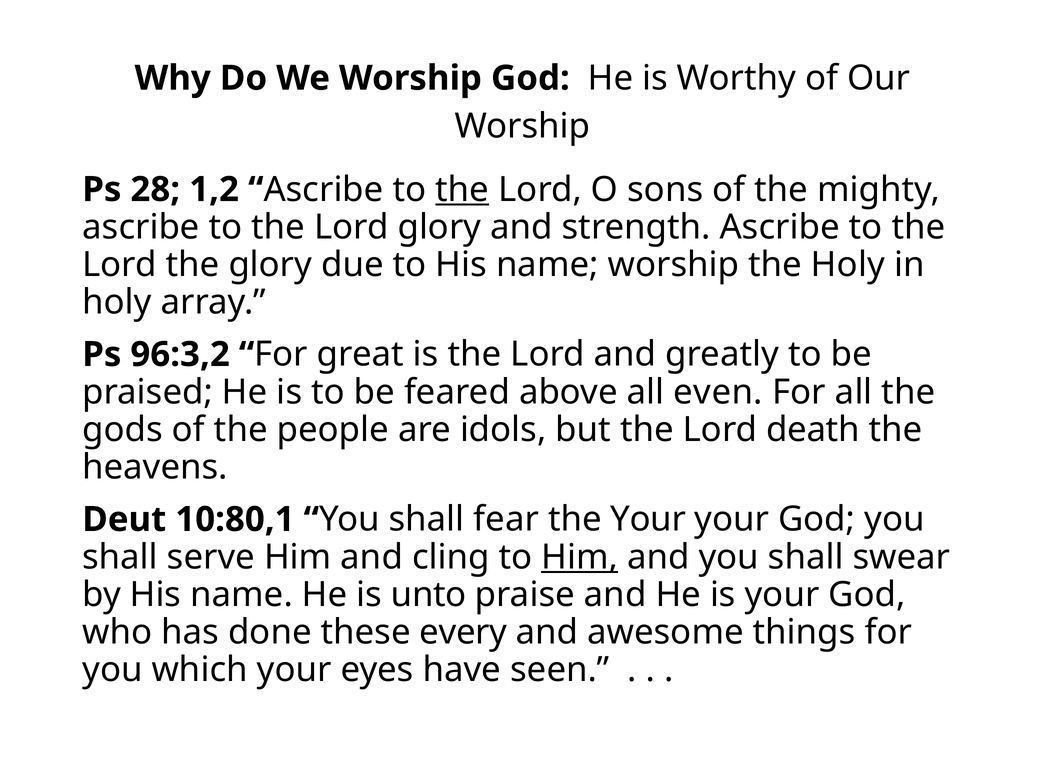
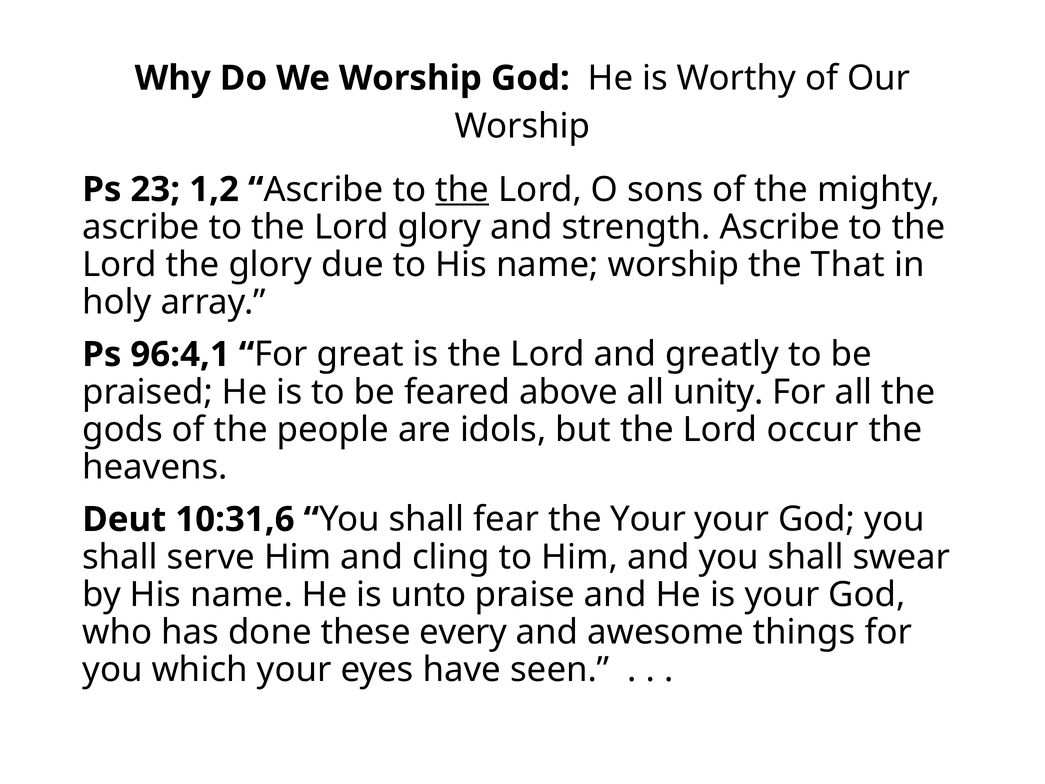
28: 28 -> 23
the Holy: Holy -> That
96:3,2: 96:3,2 -> 96:4,1
even: even -> unity
death: death -> occur
10:80,1: 10:80,1 -> 10:31,6
Him at (580, 557) underline: present -> none
